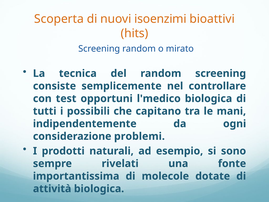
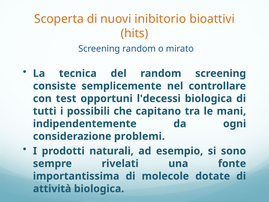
isoenzimi: isoenzimi -> inibitorio
l'medico: l'medico -> l'decessi
